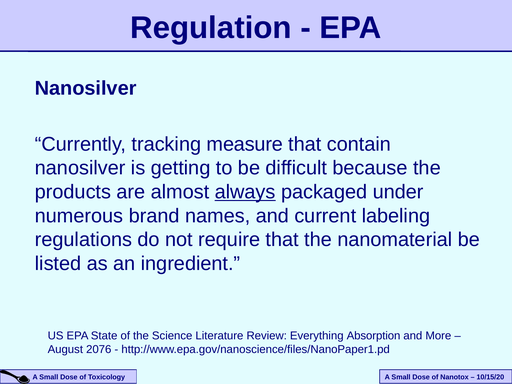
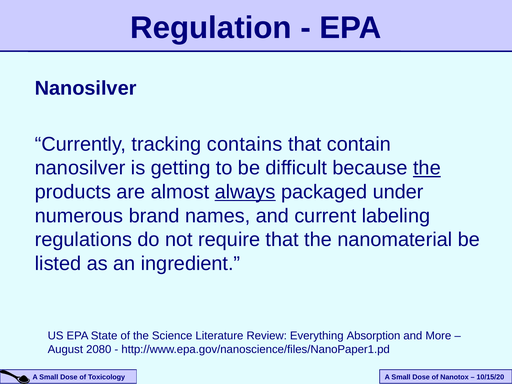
measure: measure -> contains
the at (427, 168) underline: none -> present
2076: 2076 -> 2080
